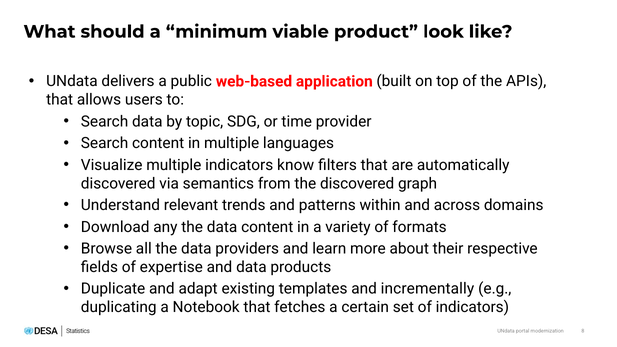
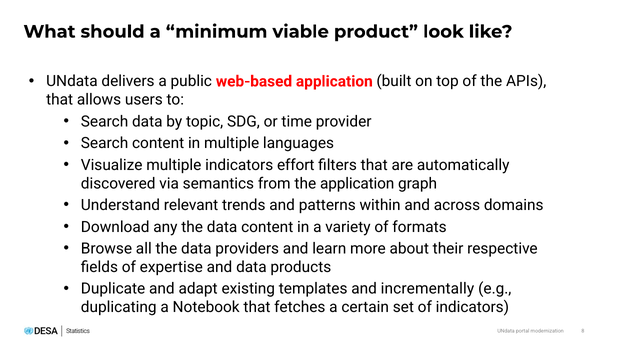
know: know -> effort
the discovered: discovered -> application
